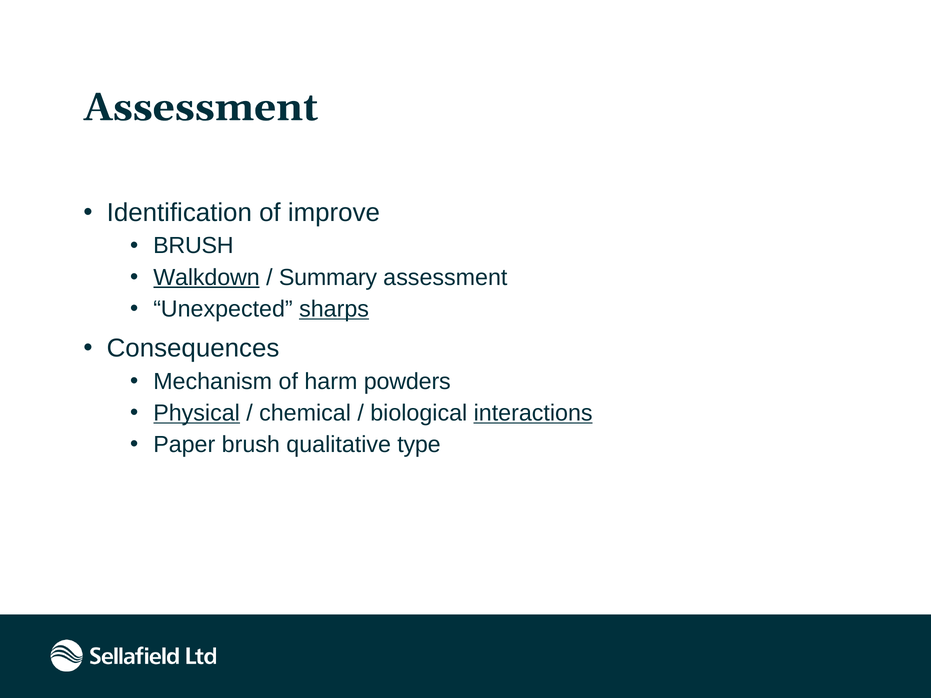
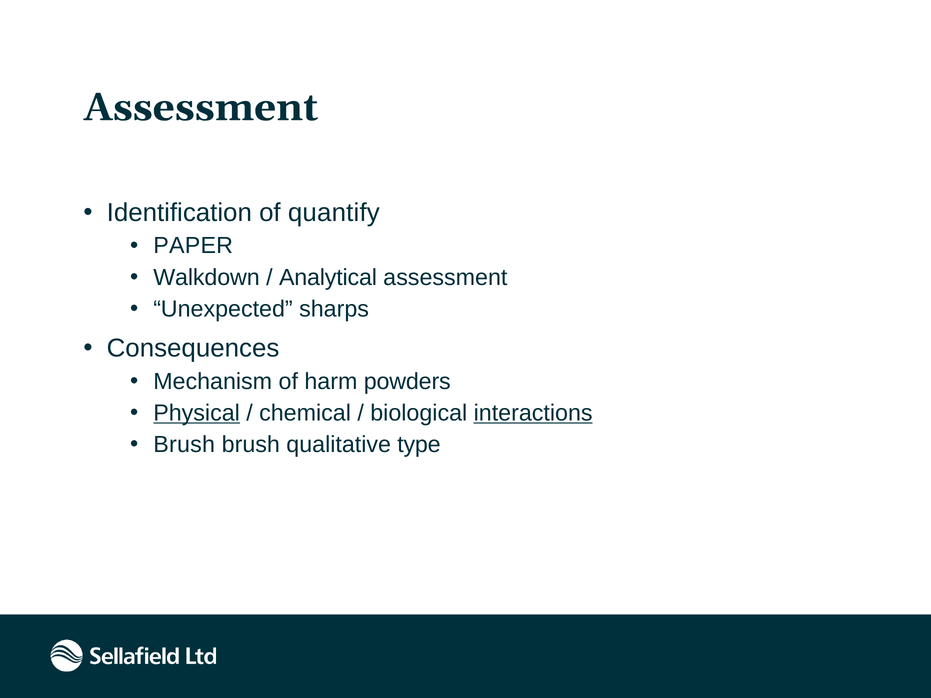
improve: improve -> quantify
BRUSH at (193, 246): BRUSH -> PAPER
Walkdown underline: present -> none
Summary: Summary -> Analytical
sharps underline: present -> none
Paper at (184, 445): Paper -> Brush
